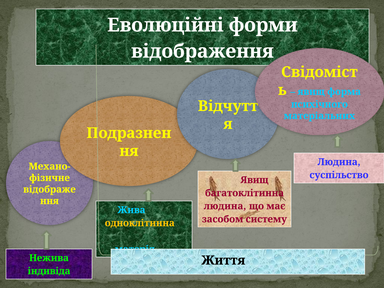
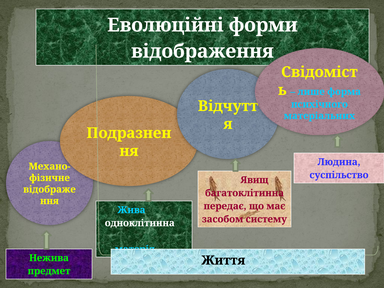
явищ at (311, 92): явищ -> лише
людина at (225, 206): людина -> передає
одноклітинна colour: yellow -> white
індивіда: індивіда -> предмет
